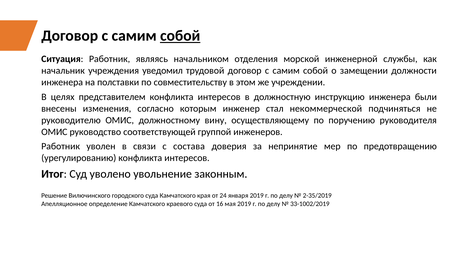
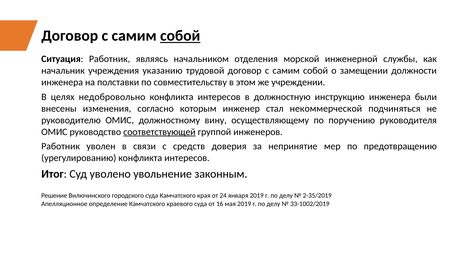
уведомил: уведомил -> указанию
представителем: представителем -> недобровольно
соответствующей underline: none -> present
состава: состава -> средств
